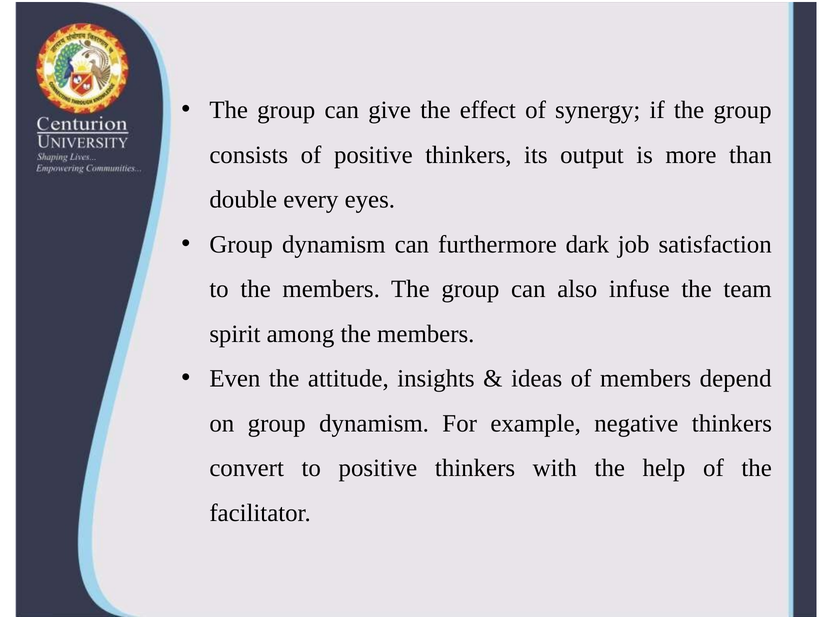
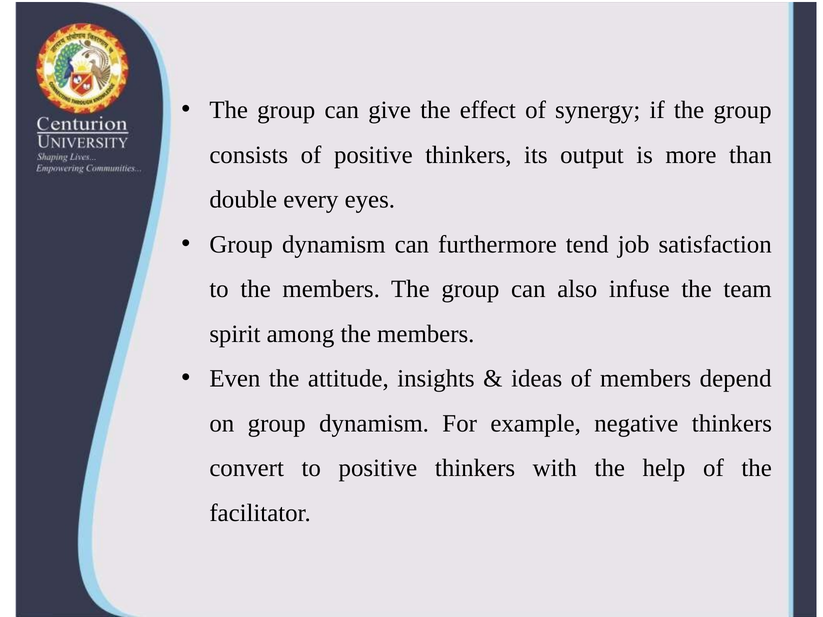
dark: dark -> tend
